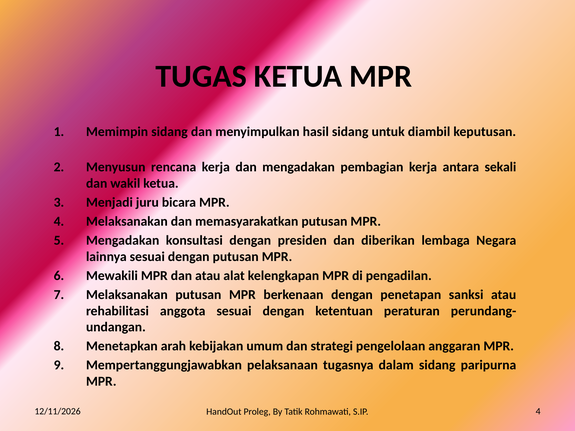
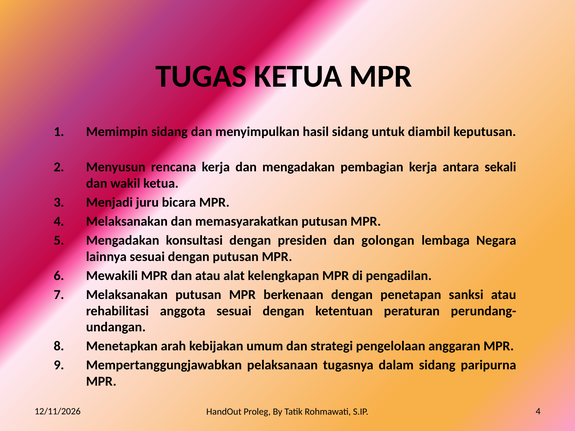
diberikan: diberikan -> golongan
